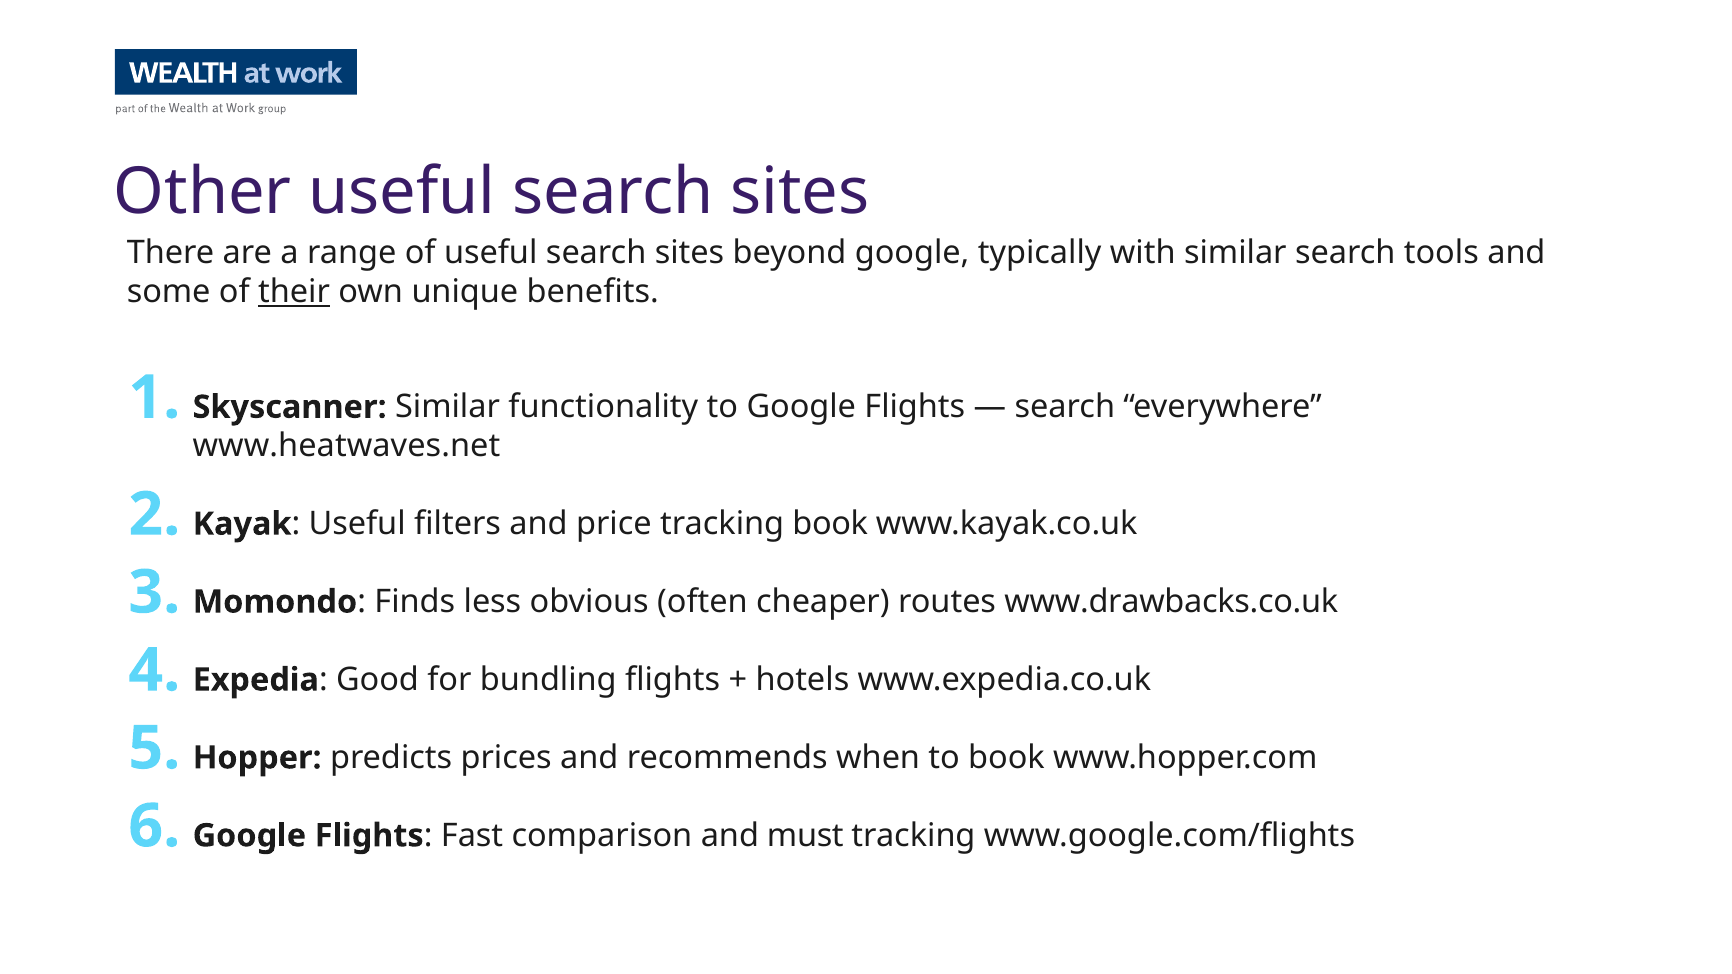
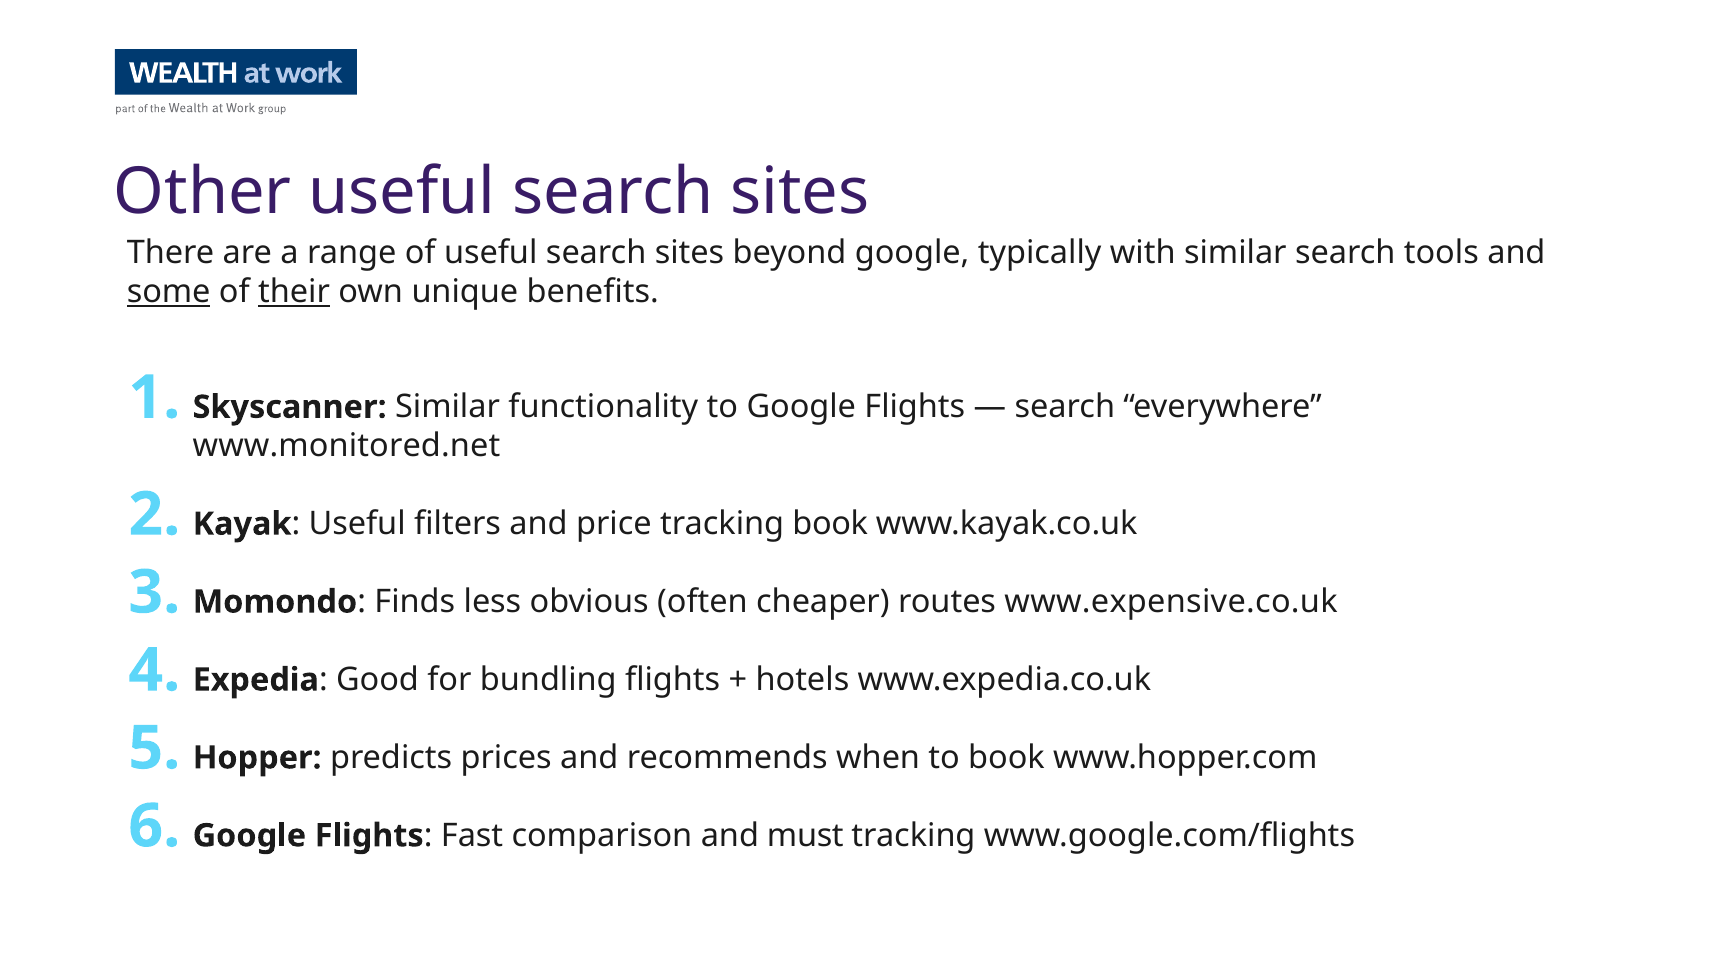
some underline: none -> present
www.heatwaves.net: www.heatwaves.net -> www.monitored.net
www.drawbacks.co.uk: www.drawbacks.co.uk -> www.expensive.co.uk
